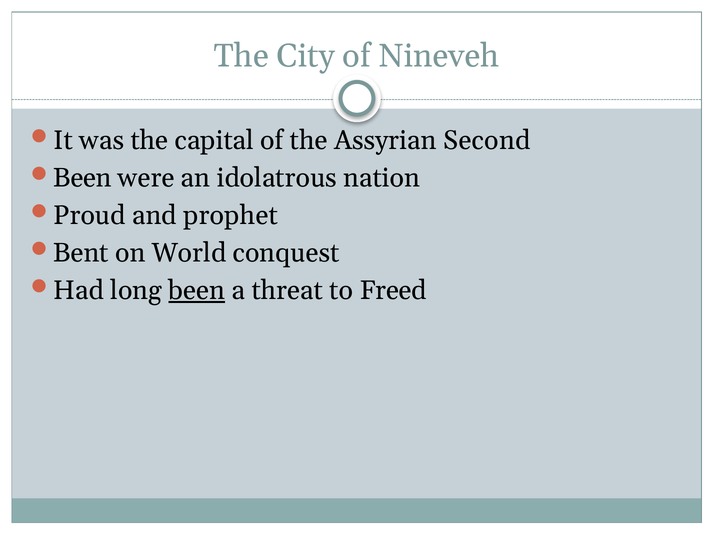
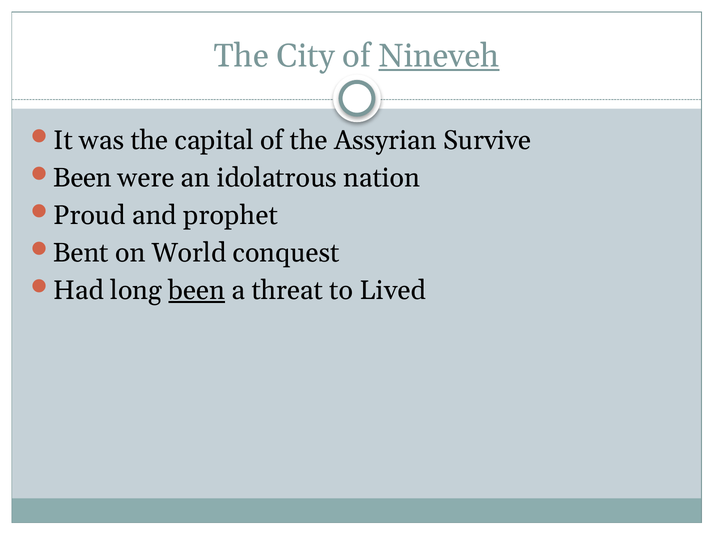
Nineveh underline: none -> present
Second: Second -> Survive
Freed: Freed -> Lived
